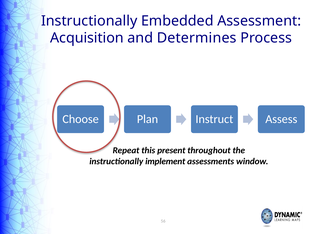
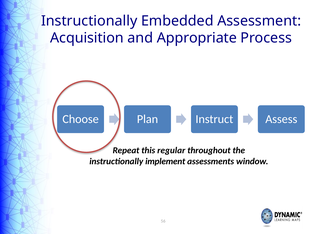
Determines: Determines -> Appropriate
present: present -> regular
